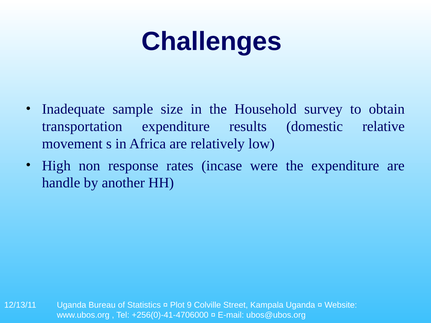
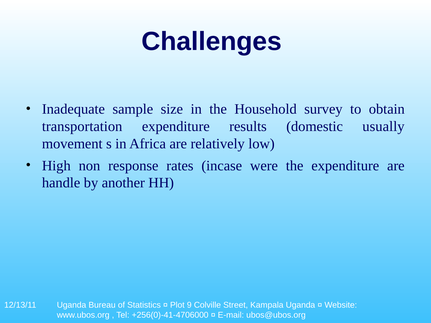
relative: relative -> usually
